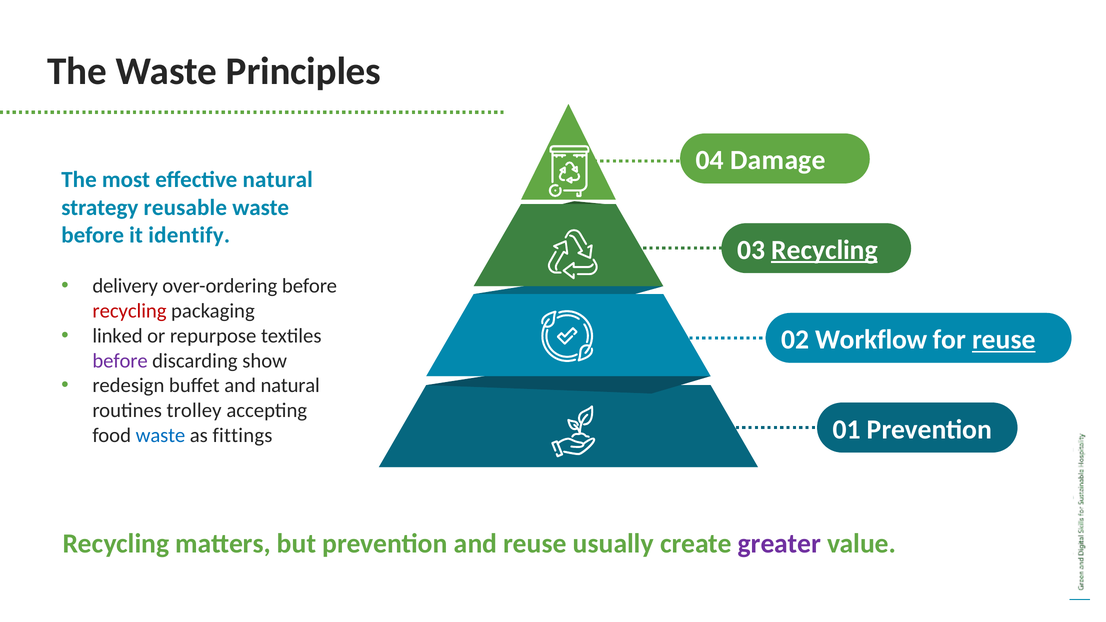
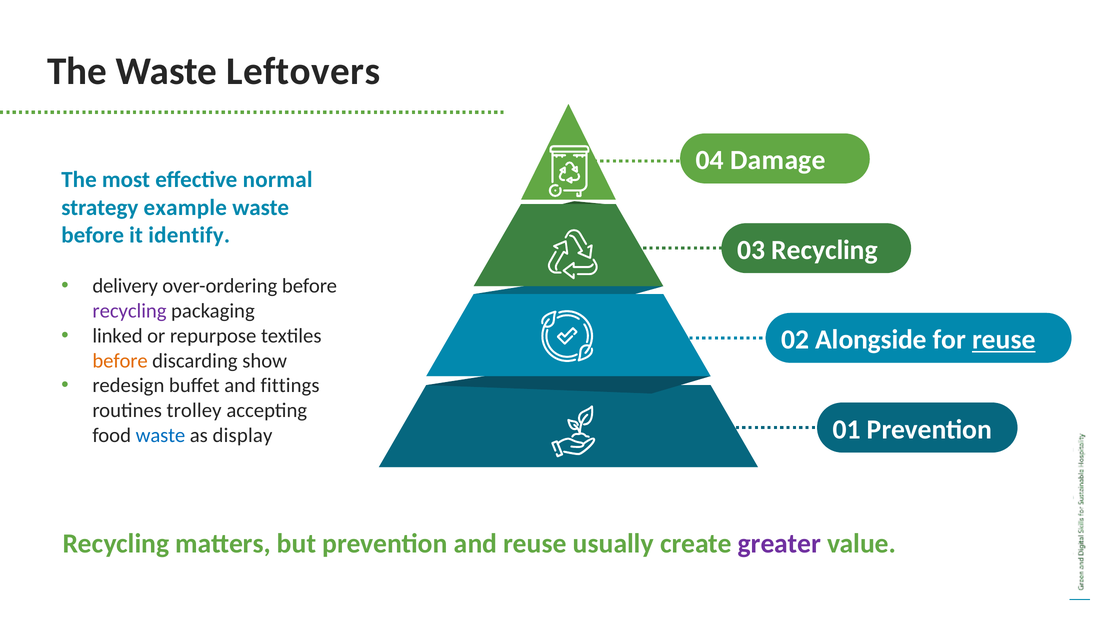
Principles: Principles -> Leftovers
effective natural: natural -> normal
reusable: reusable -> example
Recycling at (825, 250) underline: present -> none
recycling at (130, 311) colour: red -> purple
Workflow: Workflow -> Alongside
before at (120, 361) colour: purple -> orange
and natural: natural -> fittings
fittings: fittings -> display
